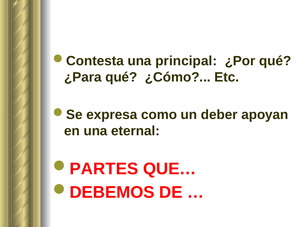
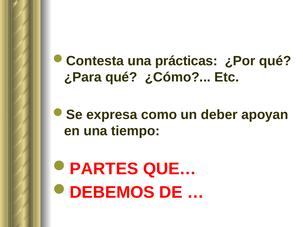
principal: principal -> prácticas
eternal: eternal -> tiempo
